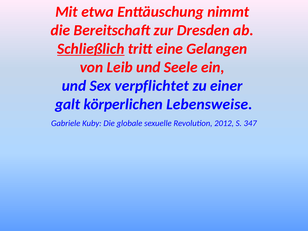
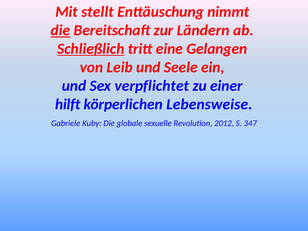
etwa: etwa -> stellt
die at (60, 30) underline: none -> present
Dresden: Dresden -> Ländern
galt: galt -> hilft
